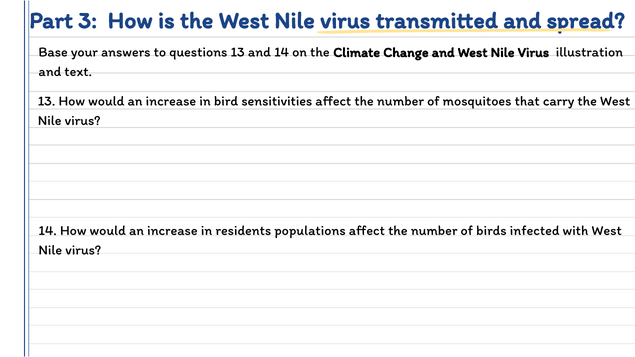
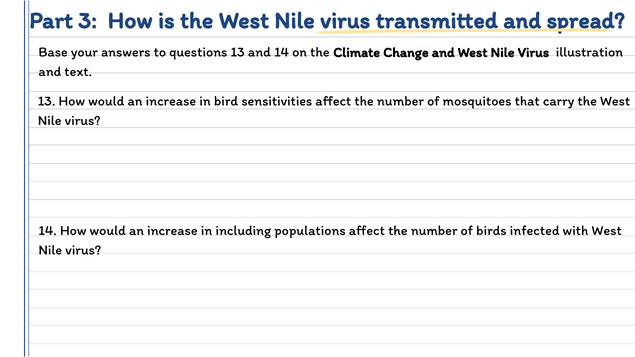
residents: residents -> including
